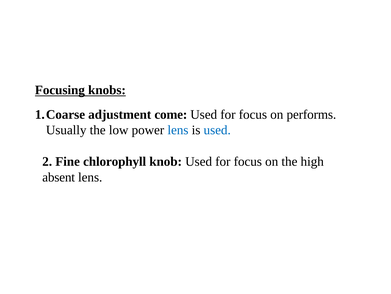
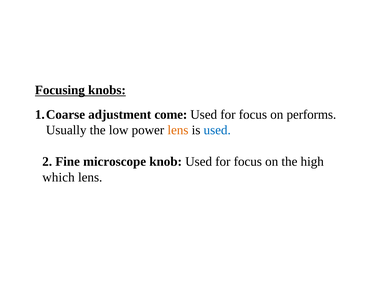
lens at (178, 130) colour: blue -> orange
chlorophyll: chlorophyll -> microscope
absent: absent -> which
